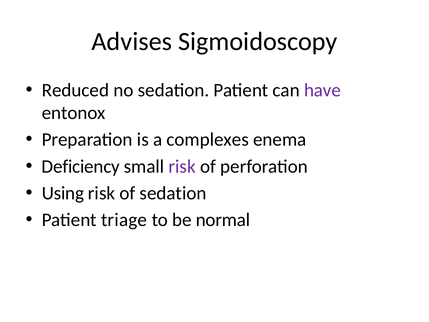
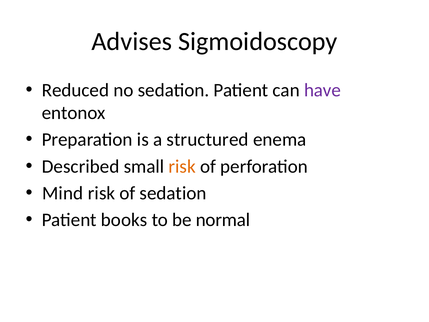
complexes: complexes -> structured
Deficiency: Deficiency -> Described
risk at (182, 166) colour: purple -> orange
Using: Using -> Mind
triage: triage -> books
